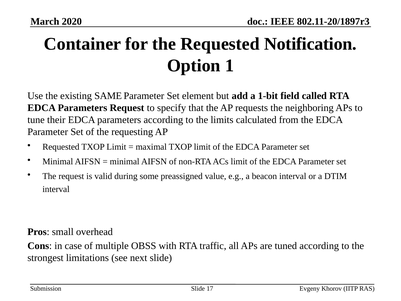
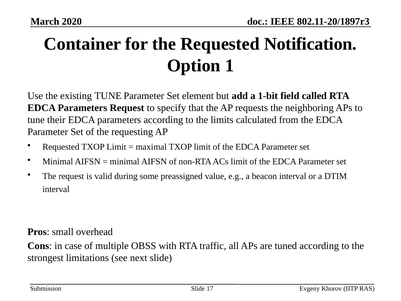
existing SAME: SAME -> TUNE
